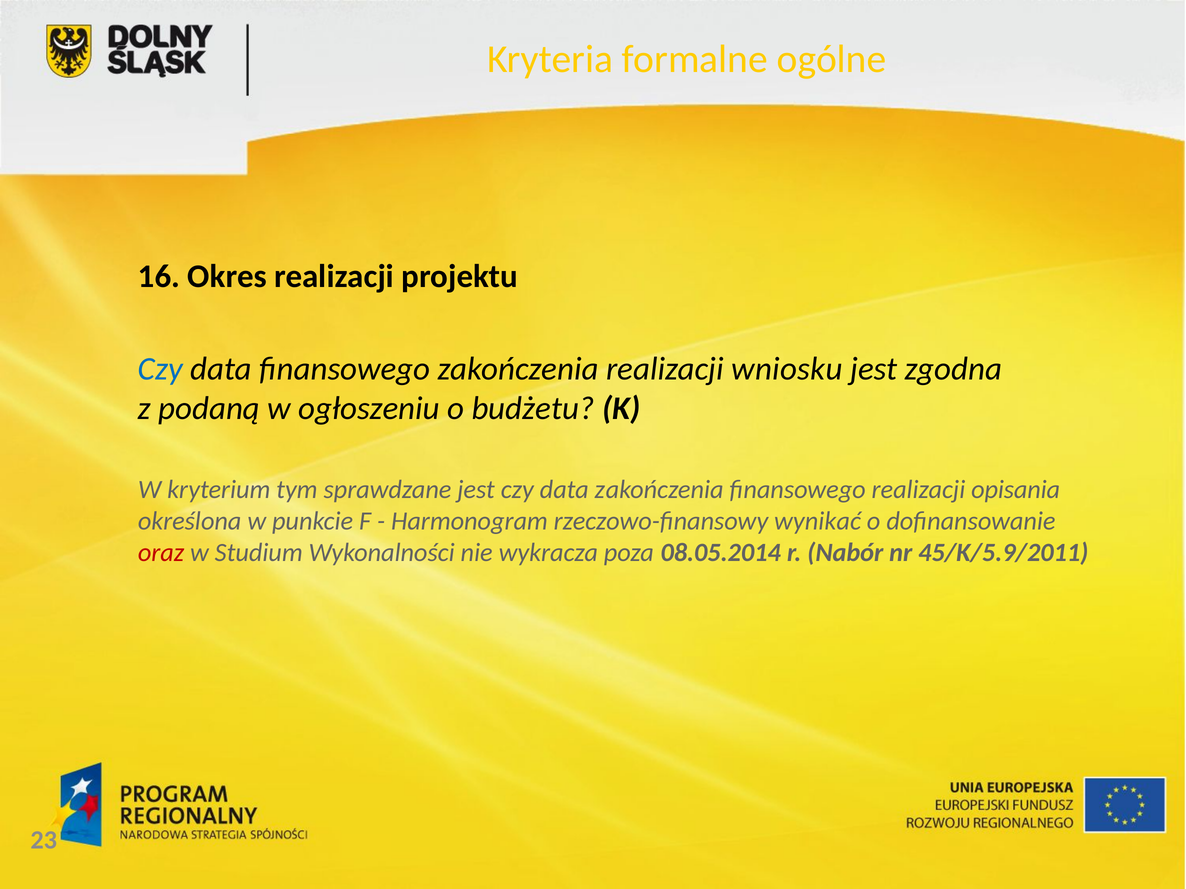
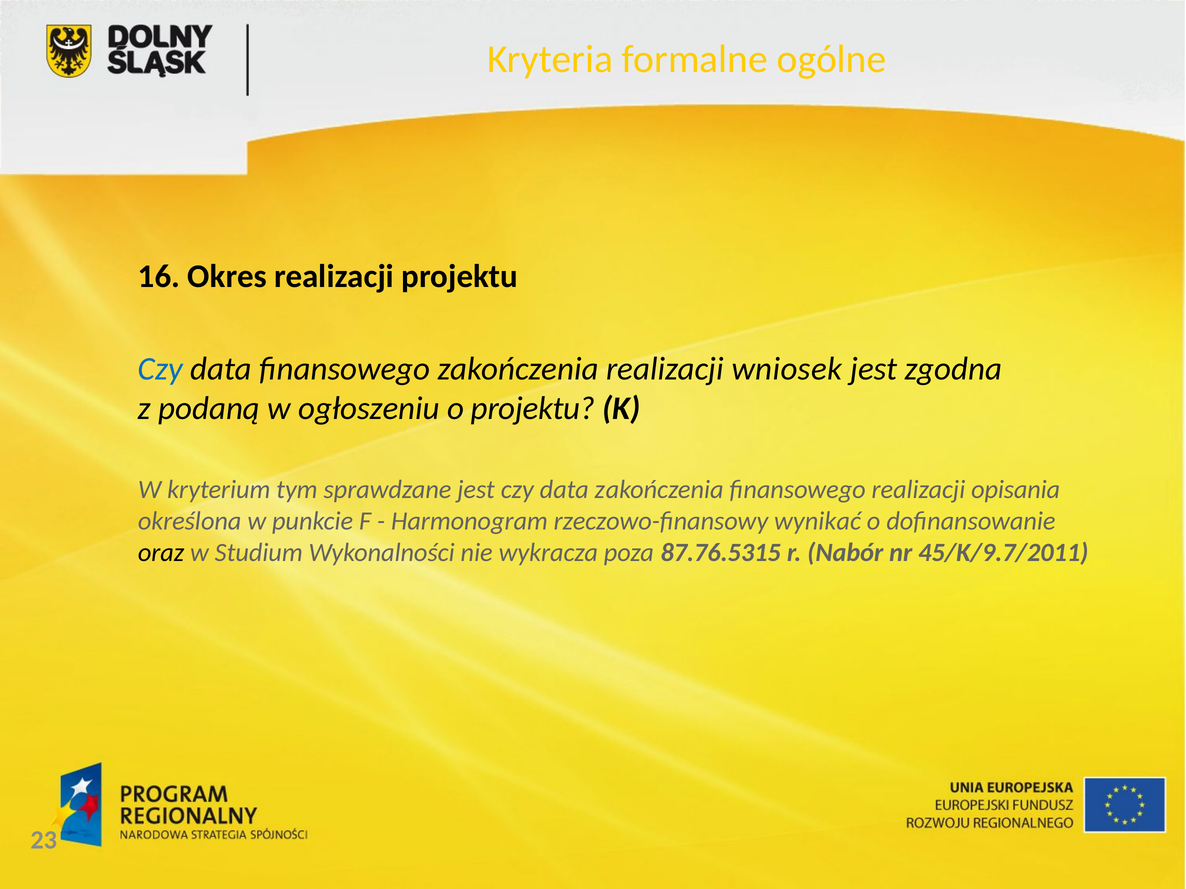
wniosku: wniosku -> wniosek
o budżetu: budżetu -> projektu
oraz colour: red -> black
08.05.2014: 08.05.2014 -> 87.76.5315
45/K/5.9/2011: 45/K/5.9/2011 -> 45/K/9.7/2011
